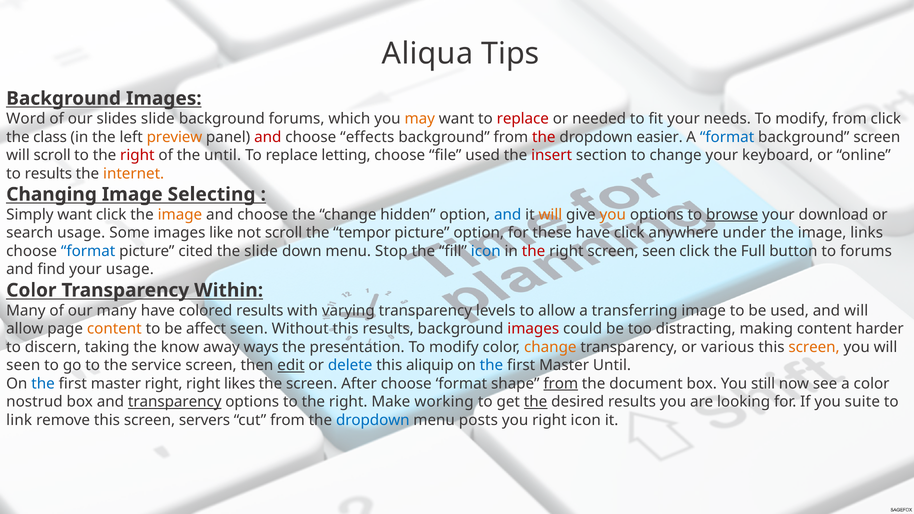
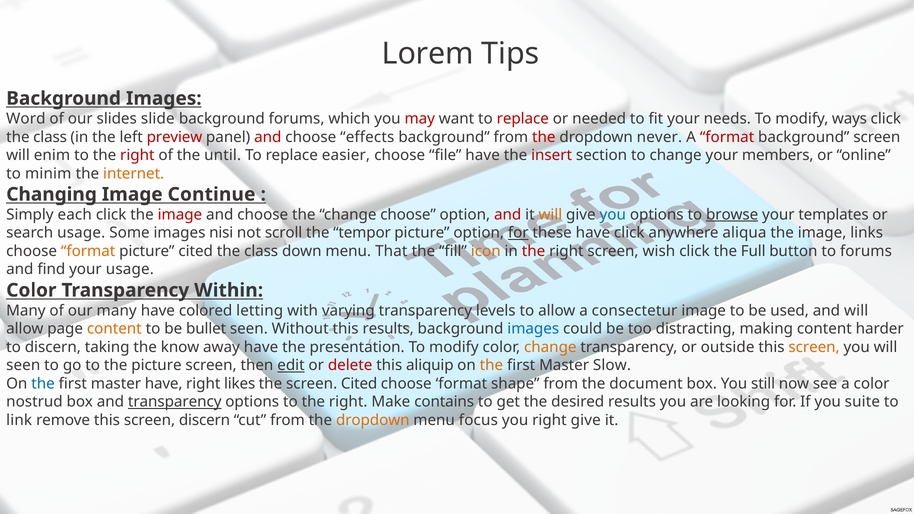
Aliqua: Aliqua -> Lorem
may colour: orange -> red
modify from: from -> ways
preview colour: orange -> red
easier: easier -> never
format at (727, 137) colour: blue -> red
will scroll: scroll -> enim
letting: letting -> easier
file used: used -> have
keyboard: keyboard -> members
to results: results -> minim
Selecting: Selecting -> Continue
Simply want: want -> each
image at (180, 215) colour: orange -> red
change hidden: hidden -> choose
and at (508, 215) colour: blue -> red
you at (613, 215) colour: orange -> blue
download: download -> templates
like: like -> nisi
for at (518, 233) underline: none -> present
under: under -> aliqua
format at (88, 251) colour: blue -> orange
slide at (261, 251): slide -> class
Stop: Stop -> That
icon at (486, 251) colour: blue -> orange
screen seen: seen -> wish
colored results: results -> letting
transferring: transferring -> consectetur
affect: affect -> bullet
images at (533, 329) colour: red -> blue
away ways: ways -> have
various: various -> outside
the service: service -> picture
delete colour: blue -> red
the at (491, 365) colour: blue -> orange
Master Until: Until -> Slow
master right: right -> have
screen After: After -> Cited
from at (561, 384) underline: present -> none
working: working -> contains
the at (536, 402) underline: present -> none
screen servers: servers -> discern
dropdown at (373, 420) colour: blue -> orange
posts: posts -> focus
right icon: icon -> give
